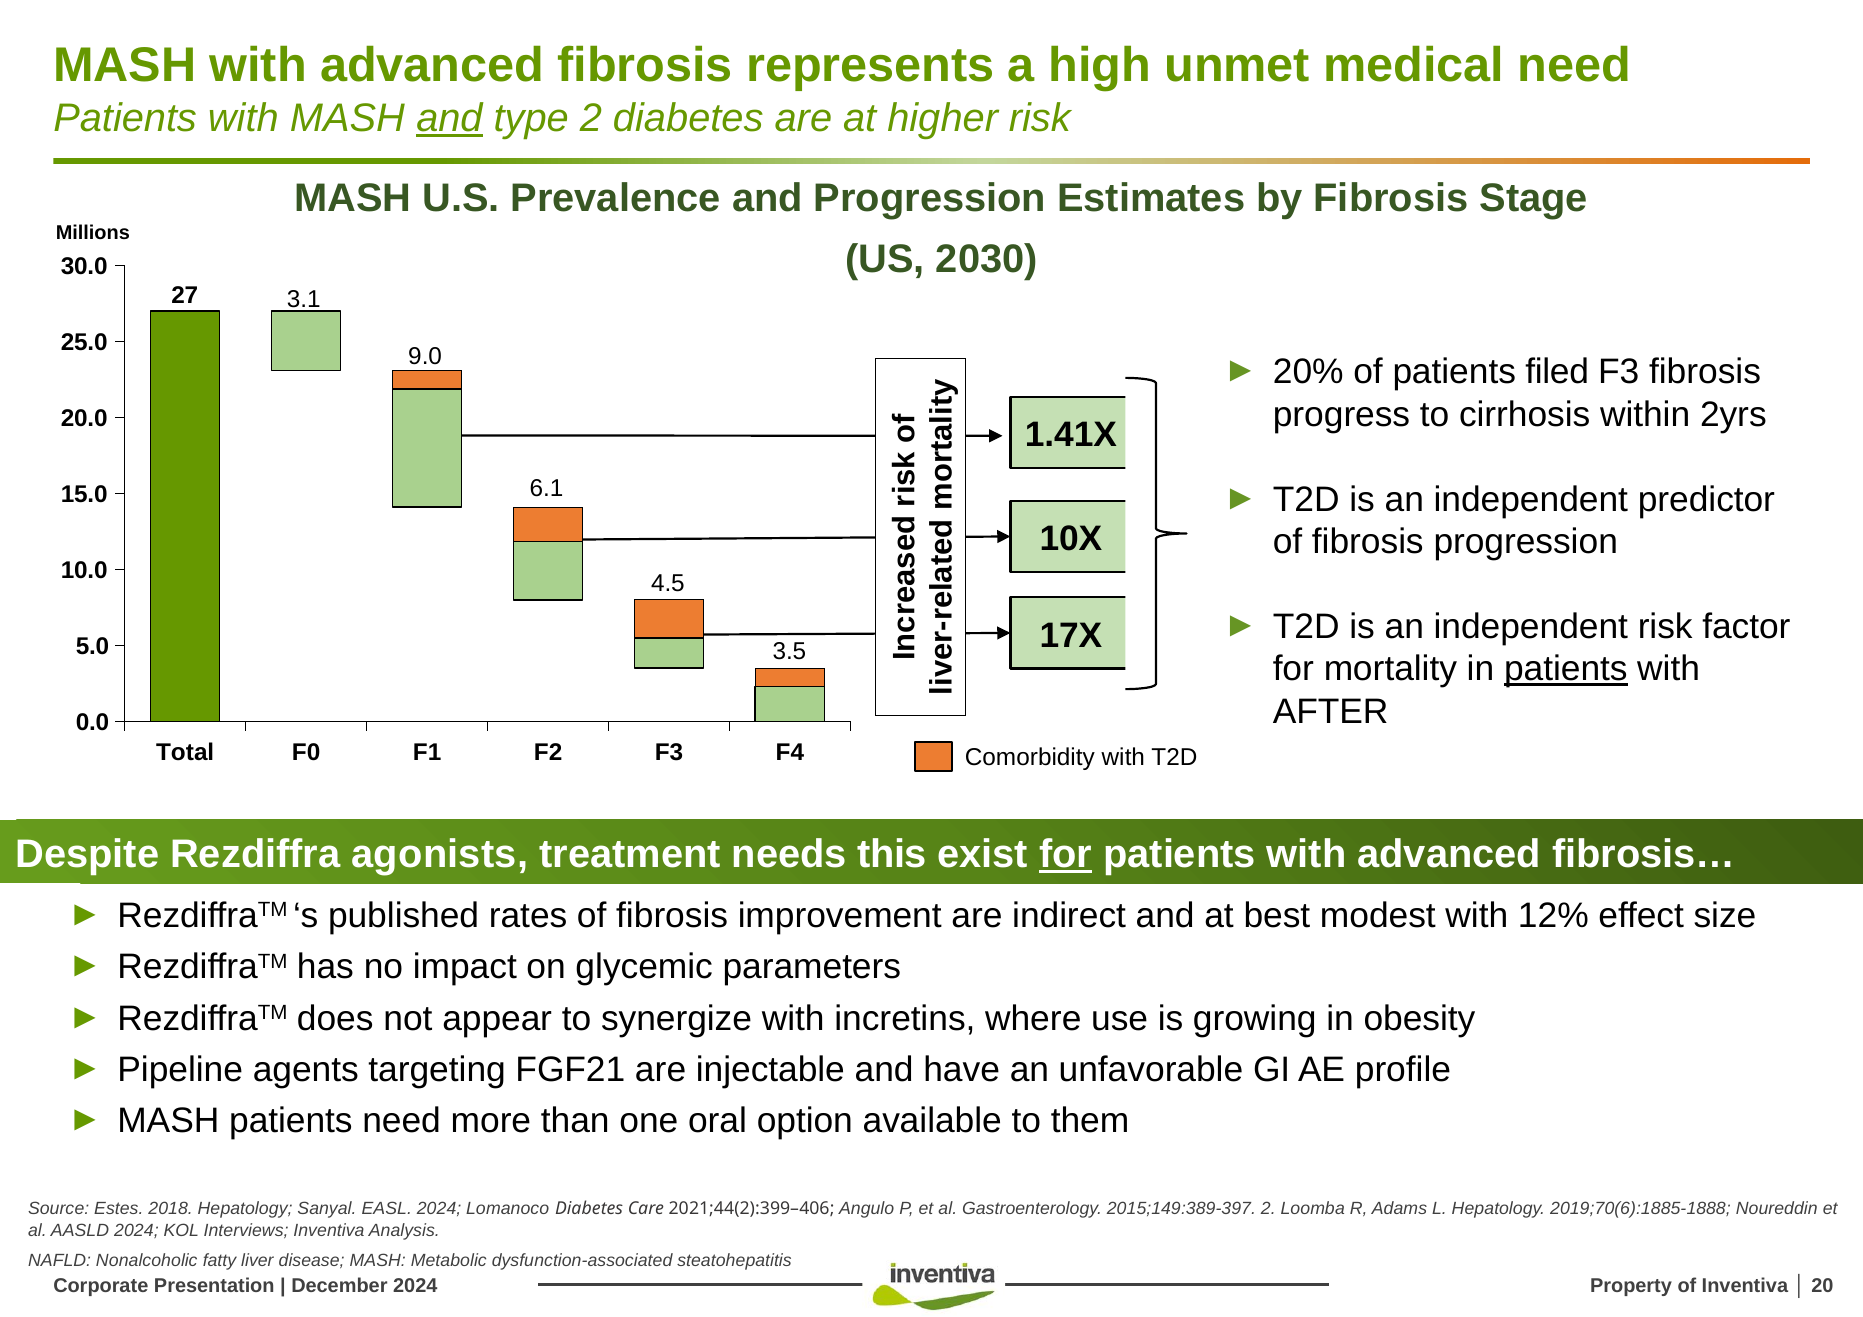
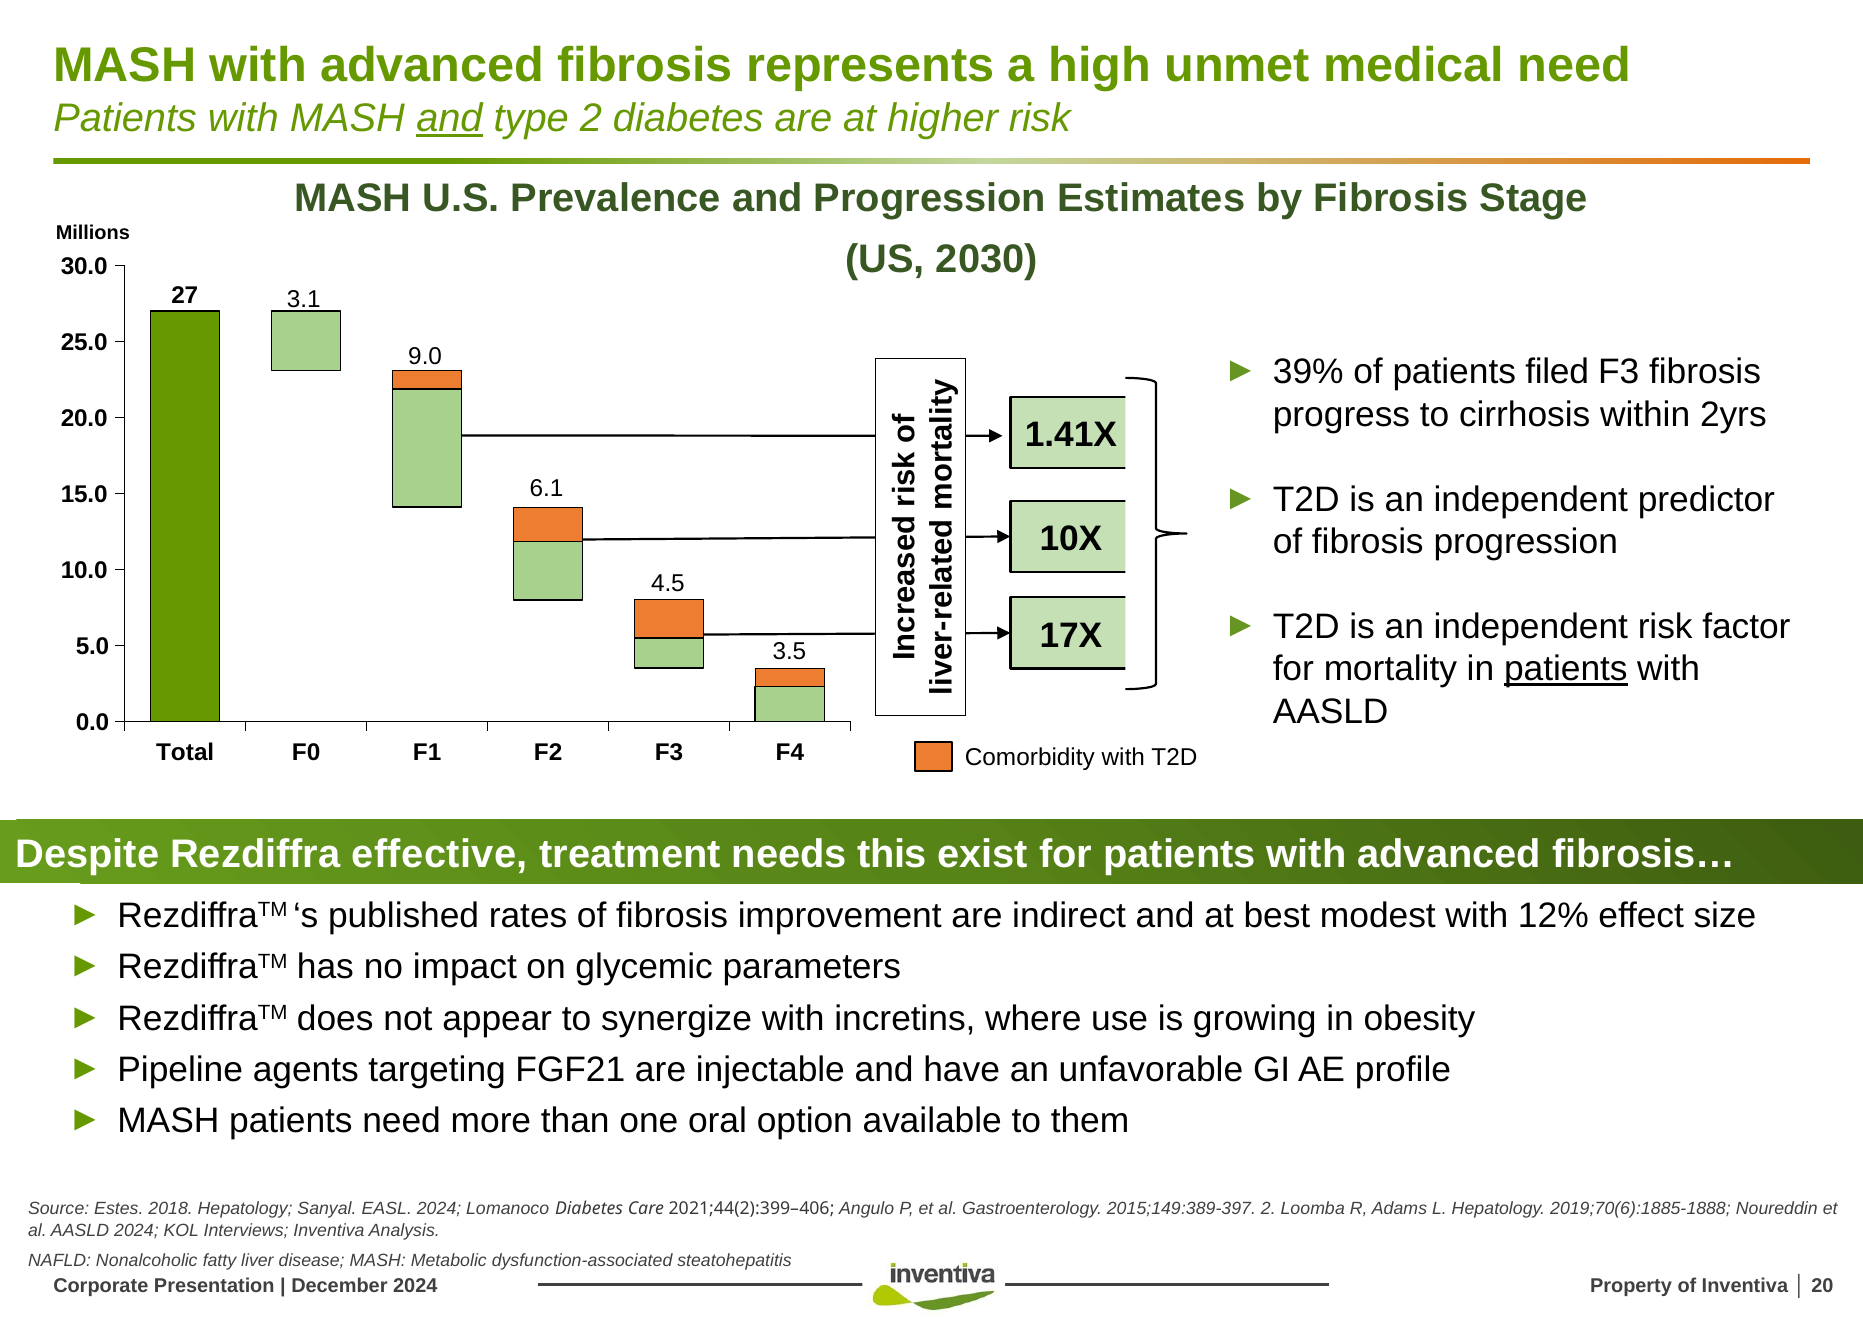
20%: 20% -> 39%
AFTER at (1331, 712): AFTER -> AASLD
agonists: agonists -> effective
for at (1066, 855) underline: present -> none
